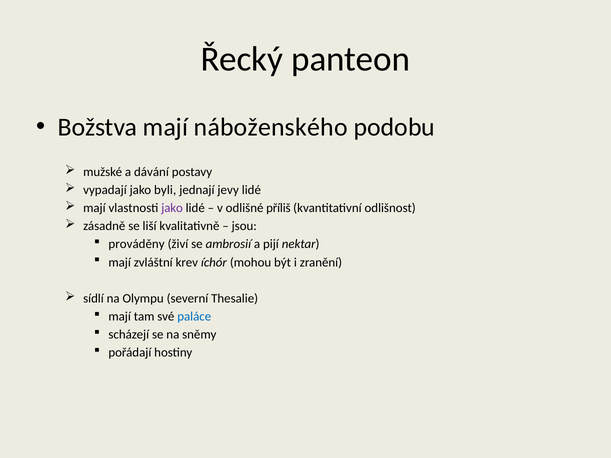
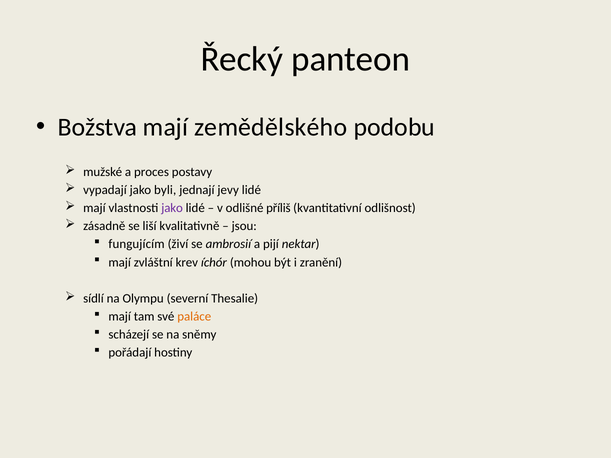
náboženského: náboženského -> zemědělského
dávání: dávání -> proces
prováděny: prováděny -> fungujícím
paláce colour: blue -> orange
